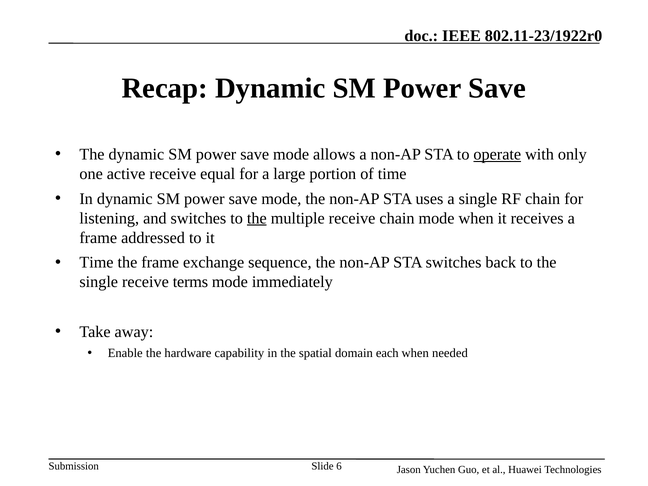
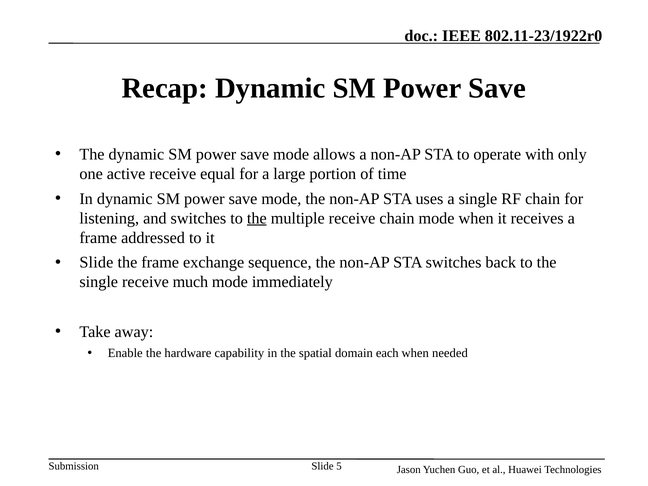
operate underline: present -> none
Time at (96, 263): Time -> Slide
terms: terms -> much
6: 6 -> 5
